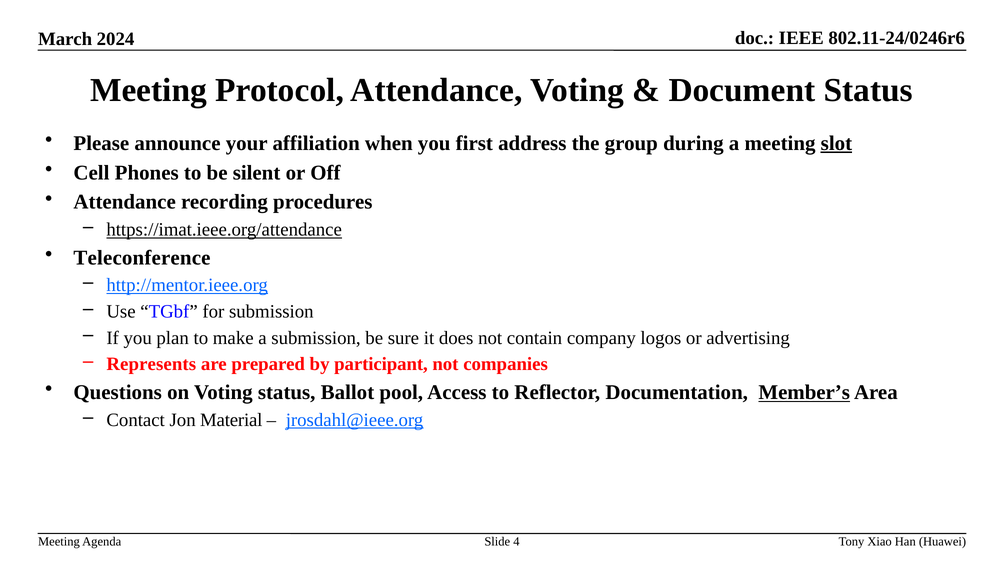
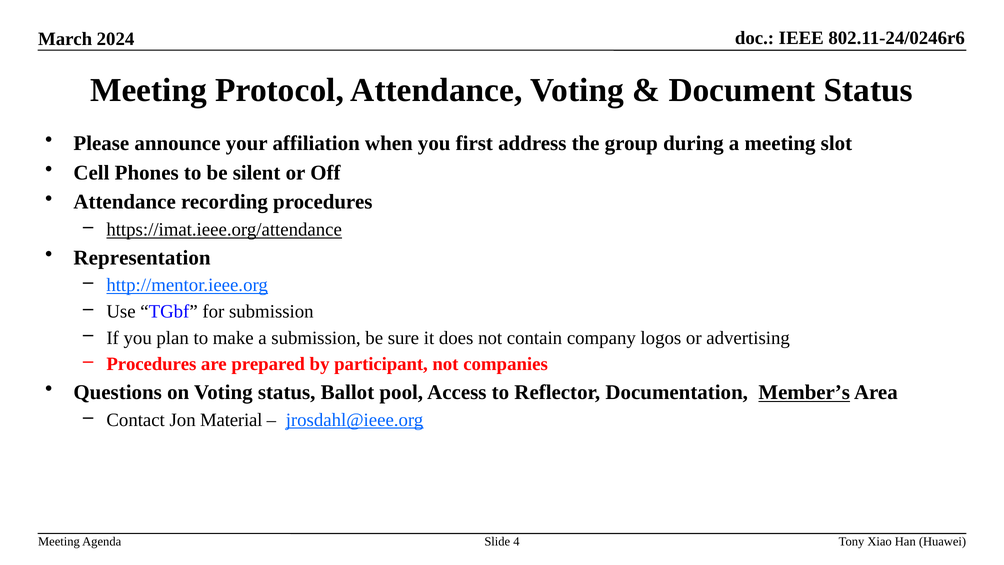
slot underline: present -> none
Teleconference: Teleconference -> Representation
Represents at (151, 364): Represents -> Procedures
